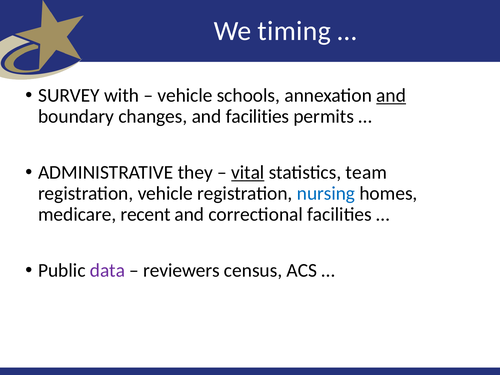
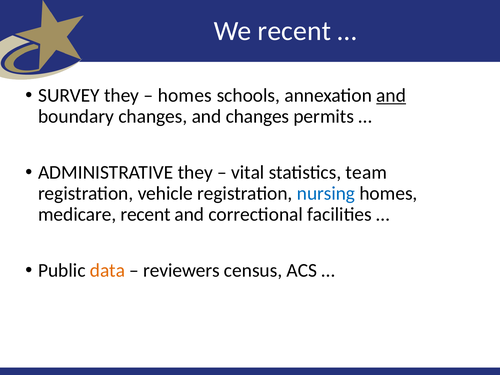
We timing: timing -> recent
SURVEY with: with -> they
vehicle at (185, 96): vehicle -> homes
and facilities: facilities -> changes
vital underline: present -> none
data colour: purple -> orange
